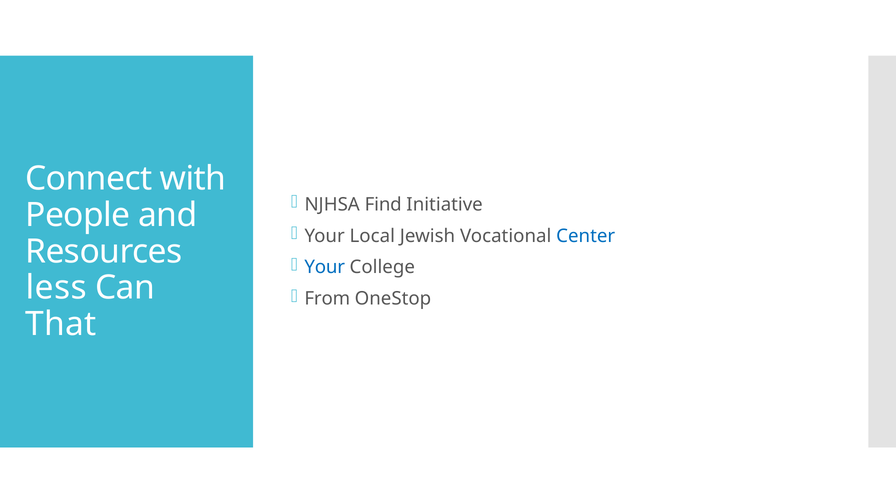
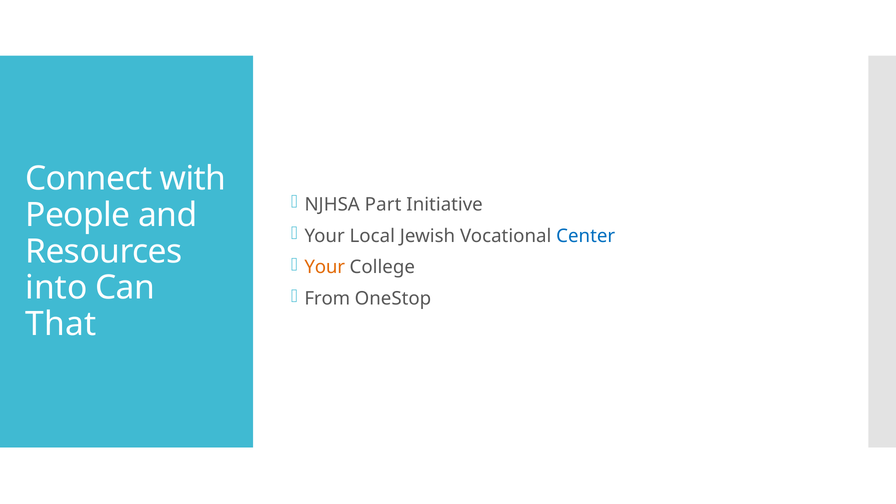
Find: Find -> Part
Your at (325, 267) colour: blue -> orange
less: less -> into
